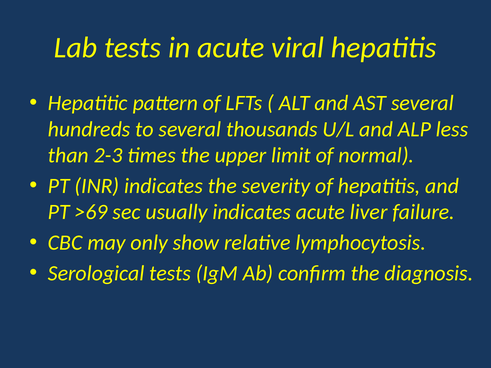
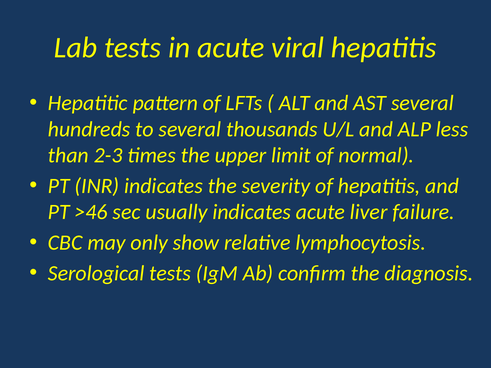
>69: >69 -> >46
